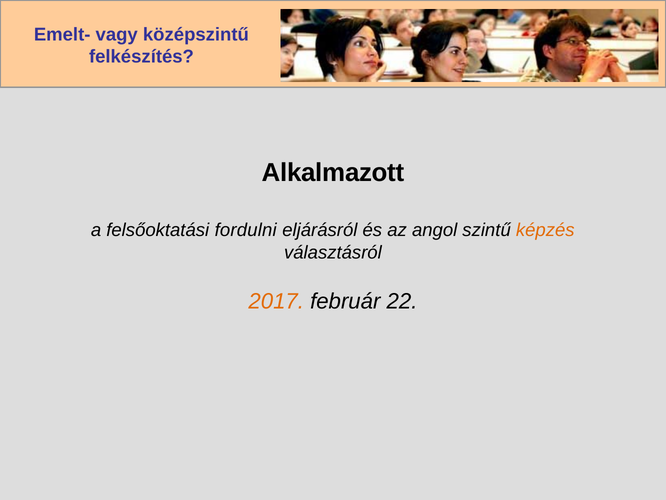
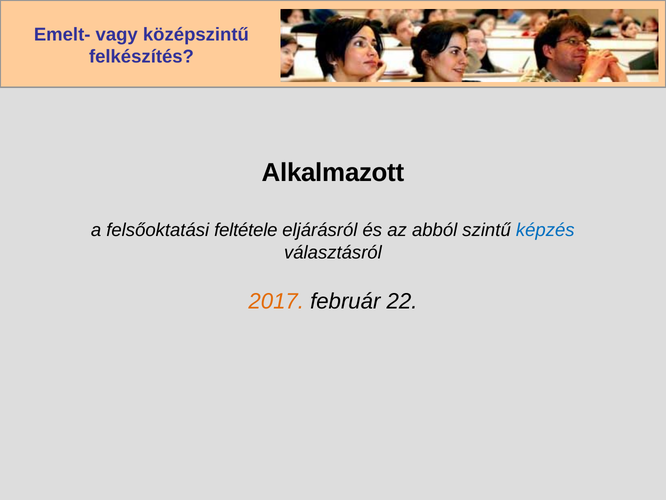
fordulni: fordulni -> feltétele
angol: angol -> abból
képzés colour: orange -> blue
